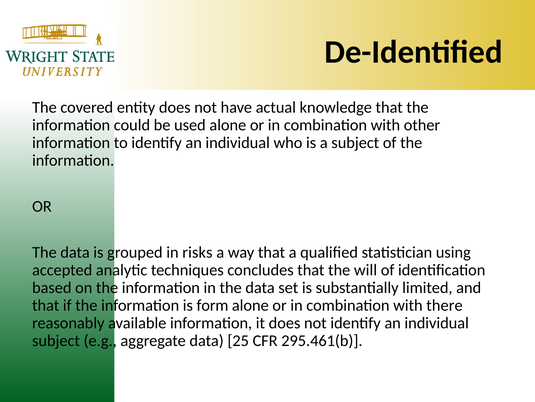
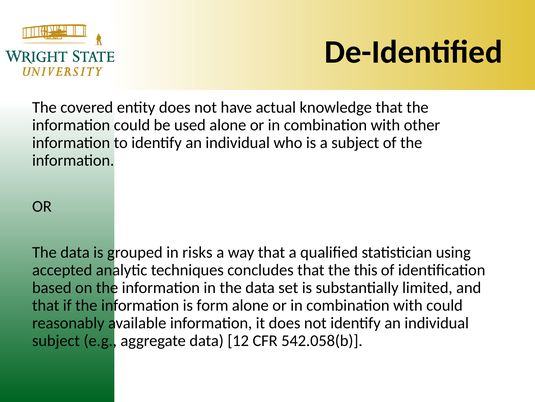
will: will -> this
with there: there -> could
25: 25 -> 12
295.461(b: 295.461(b -> 542.058(b
